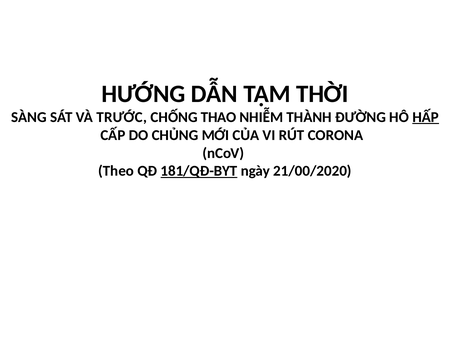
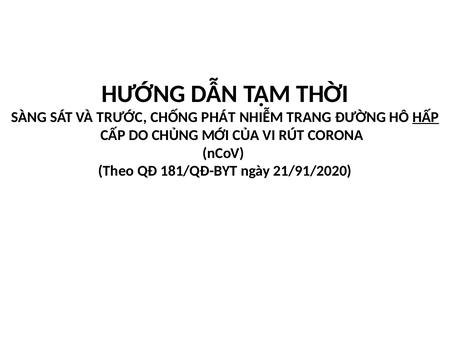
THAO: THAO -> PHÁT
THÀNH: THÀNH -> TRANG
181/QĐ-BYT underline: present -> none
21/00/2020: 21/00/2020 -> 21/91/2020
